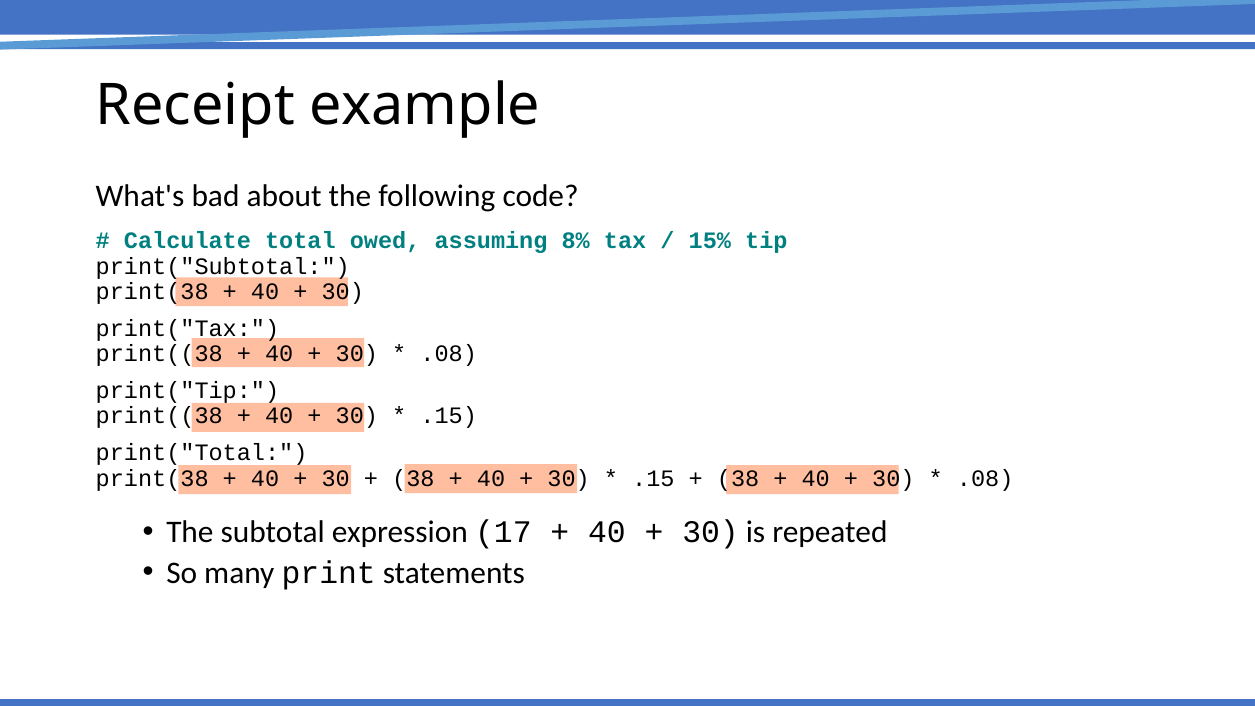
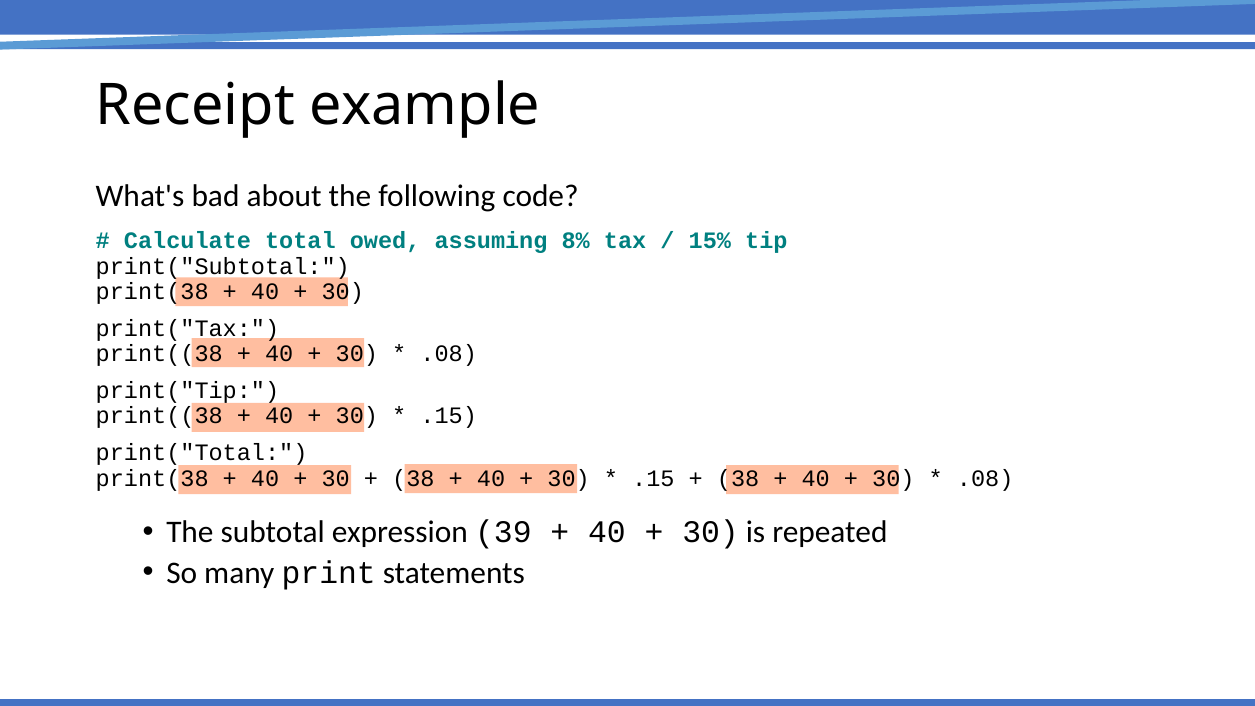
17: 17 -> 39
